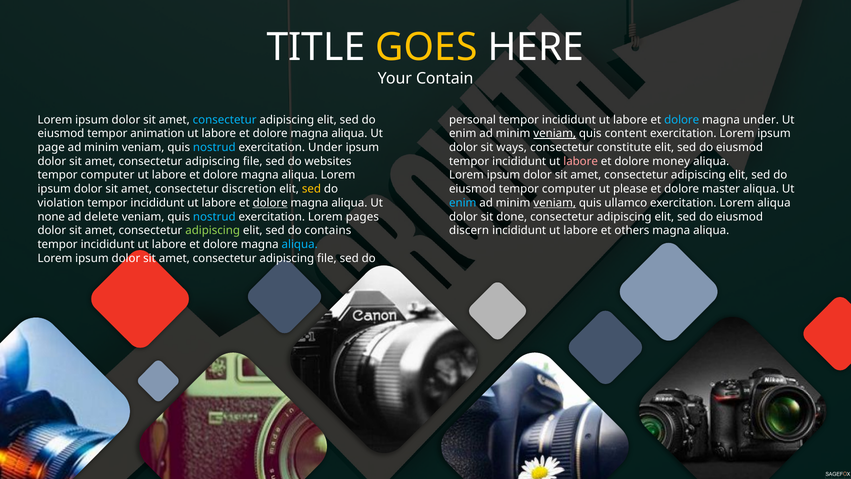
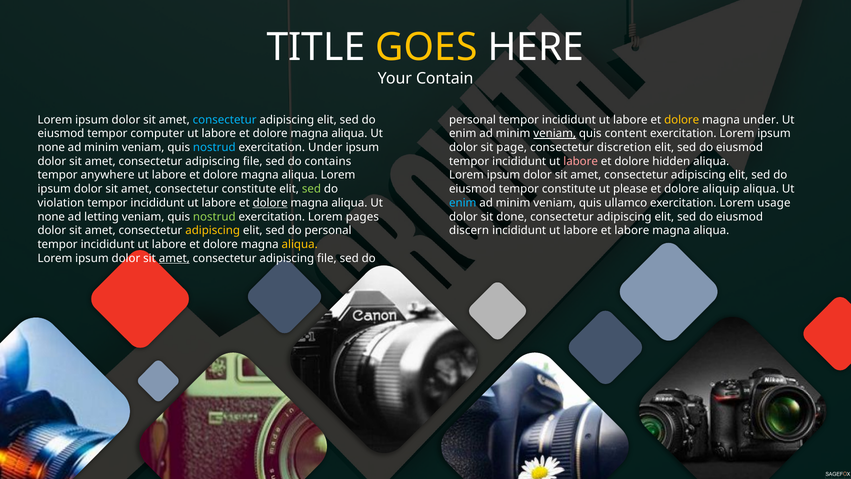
dolore at (682, 120) colour: light blue -> yellow
animation: animation -> computer
page at (51, 147): page -> none
ways: ways -> page
constitute: constitute -> discretion
websites: websites -> contains
money: money -> hidden
computer at (108, 175): computer -> anywhere
consectetur discretion: discretion -> constitute
sed at (311, 189) colour: yellow -> light green
eiusmod tempor computer: computer -> constitute
master: master -> aliquip
veniam at (555, 203) underline: present -> none
Lorem aliqua: aliqua -> usage
delete: delete -> letting
nostrud at (214, 217) colour: light blue -> light green
adipiscing at (213, 230) colour: light green -> yellow
elit sed do contains: contains -> personal
et others: others -> labore
aliqua at (300, 244) colour: light blue -> yellow
amet at (174, 258) underline: none -> present
